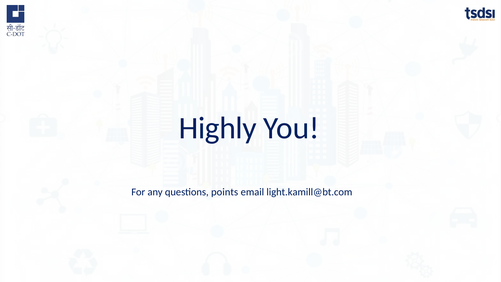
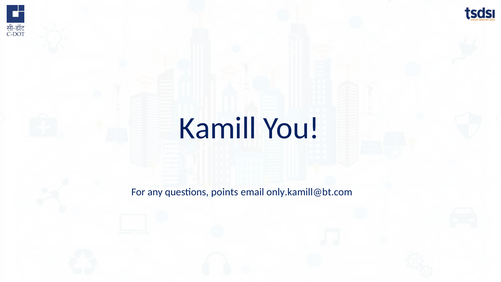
Highly: Highly -> Kamill
light.kamill@bt.com: light.kamill@bt.com -> only.kamill@bt.com
